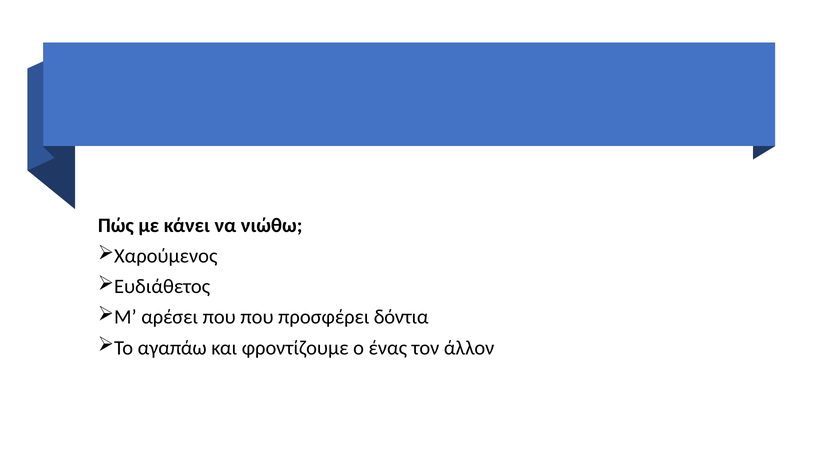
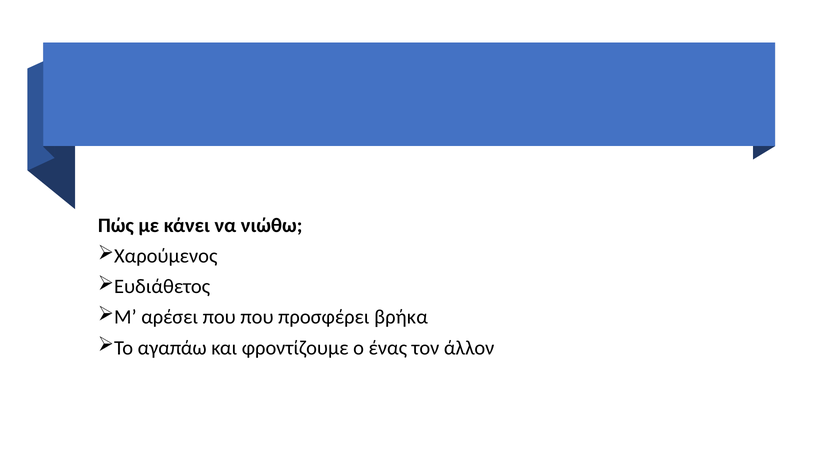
δόντια: δόντια -> βρήκα
